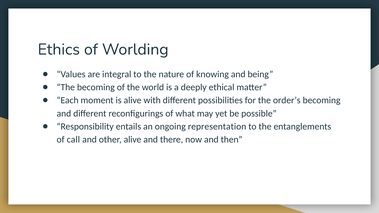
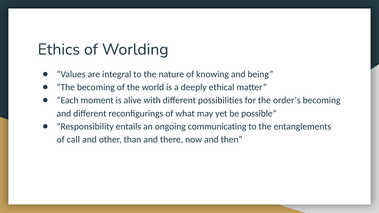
representation: representation -> communicating
other alive: alive -> than
